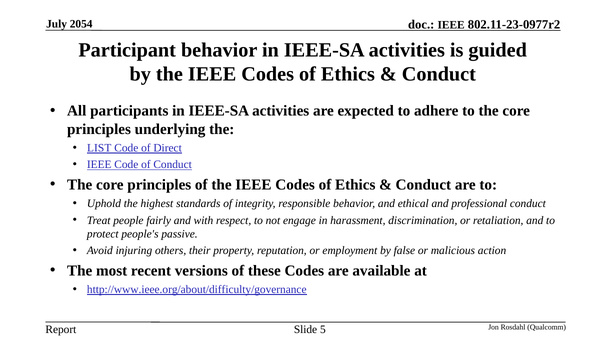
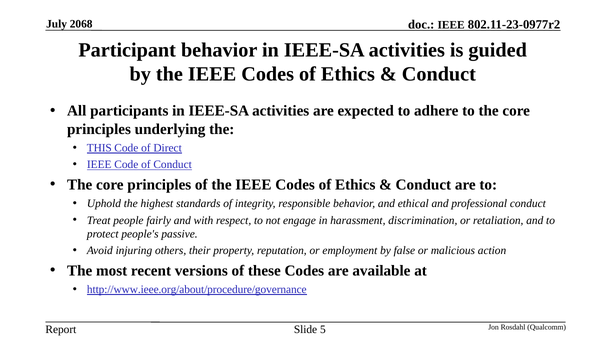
2054: 2054 -> 2068
LIST: LIST -> THIS
http://www.ieee.org/about/difficulty/governance: http://www.ieee.org/about/difficulty/governance -> http://www.ieee.org/about/procedure/governance
